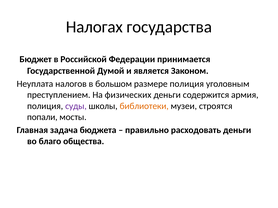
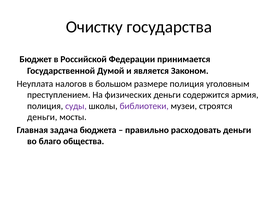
Налогах: Налогах -> Очистку
библиотеки colour: orange -> purple
попали at (42, 117): попали -> деньги
